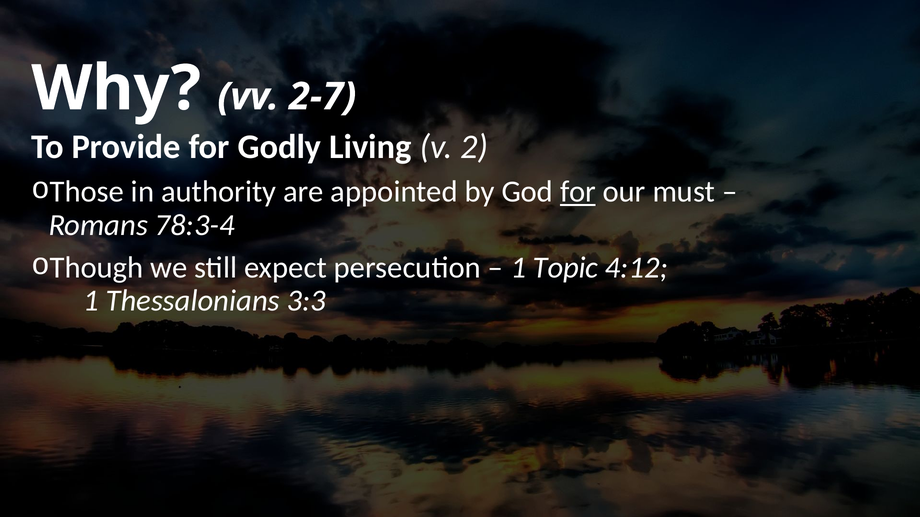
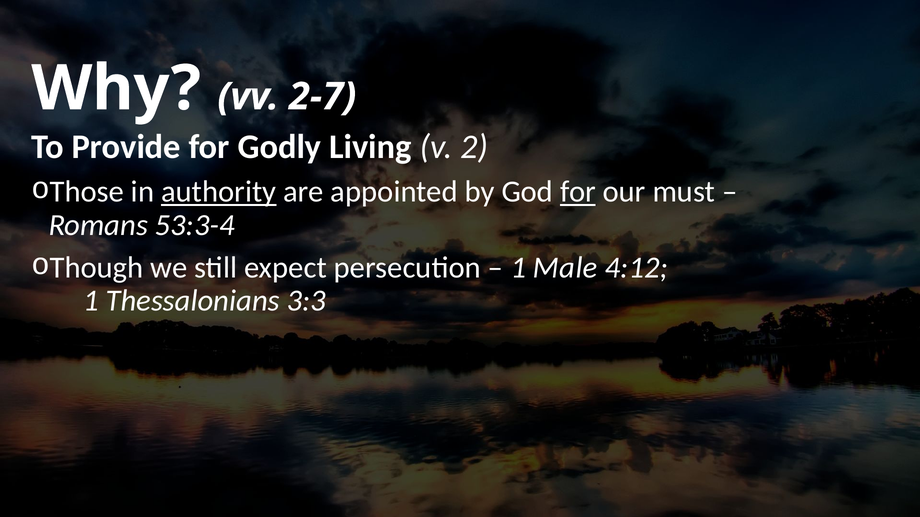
authority underline: none -> present
78:3-4: 78:3-4 -> 53:3-4
Topic: Topic -> Male
